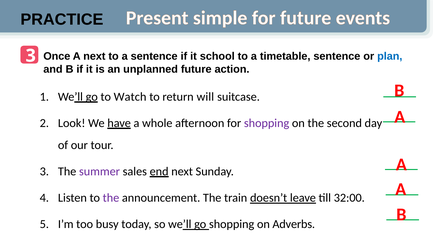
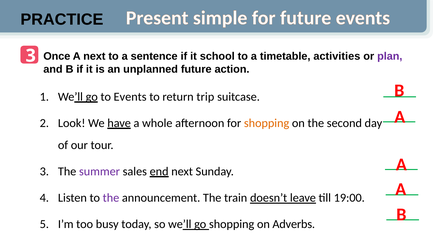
timetable sentence: sentence -> activities
plan colour: blue -> purple
to Watch: Watch -> Events
will: will -> trip
shopping at (267, 123) colour: purple -> orange
32:00: 32:00 -> 19:00
